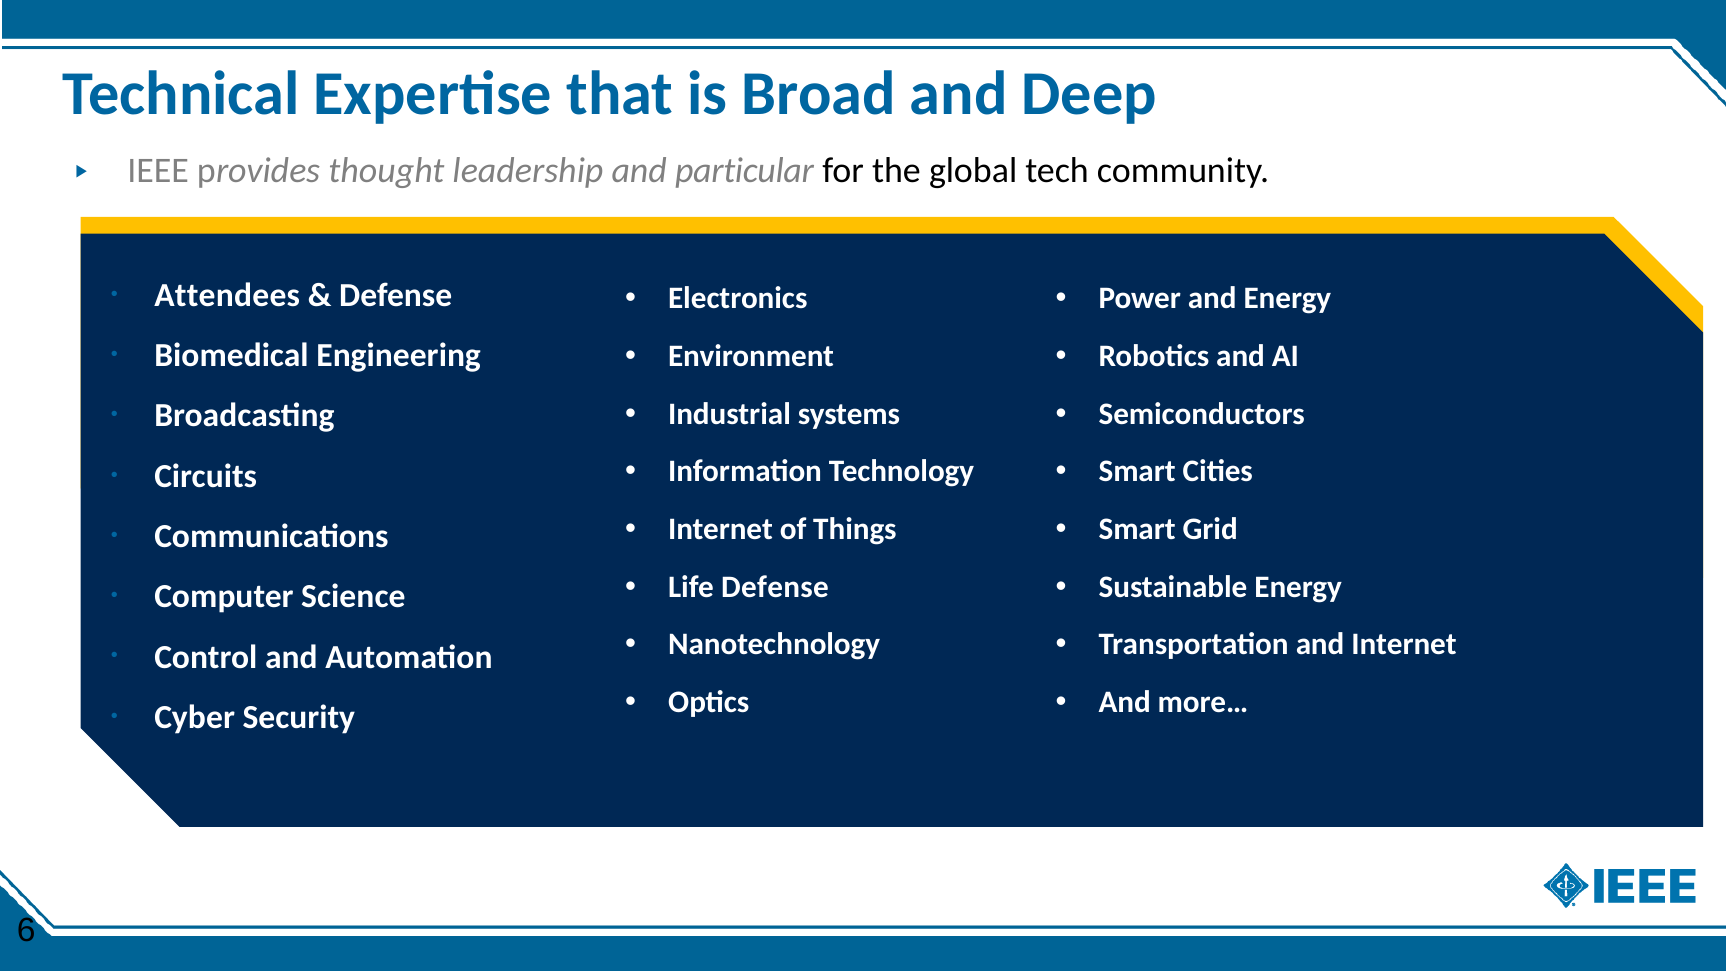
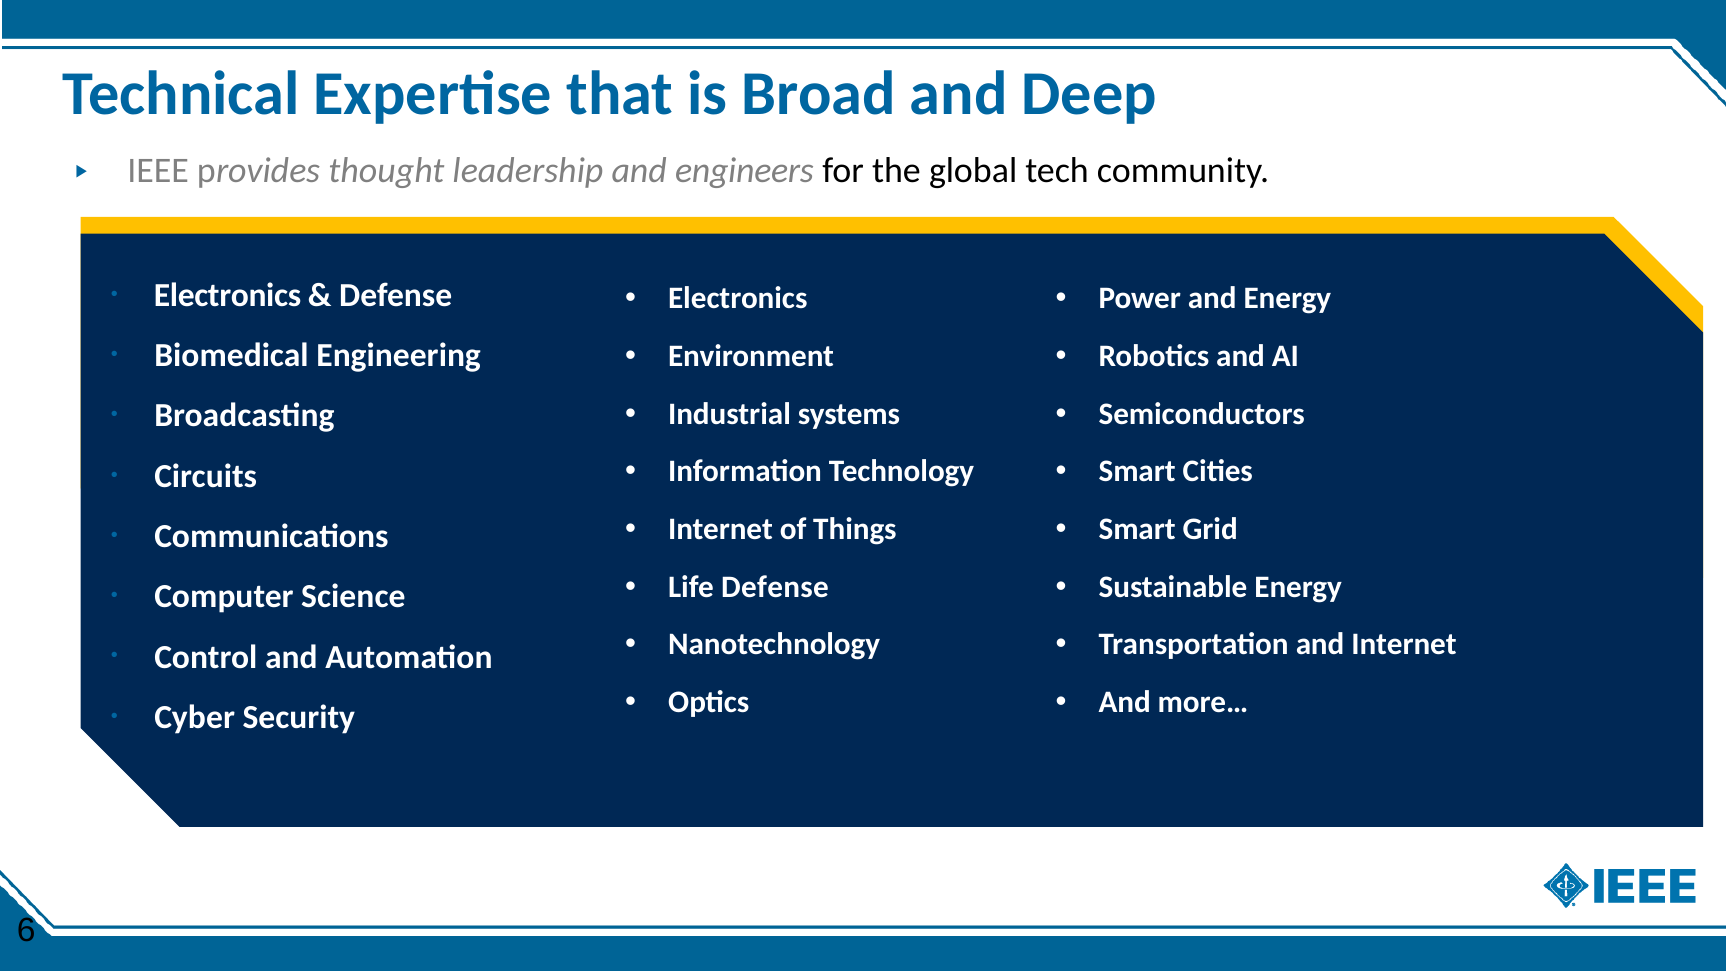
particular: particular -> engineers
Attendees at (227, 295): Attendees -> Electronics
